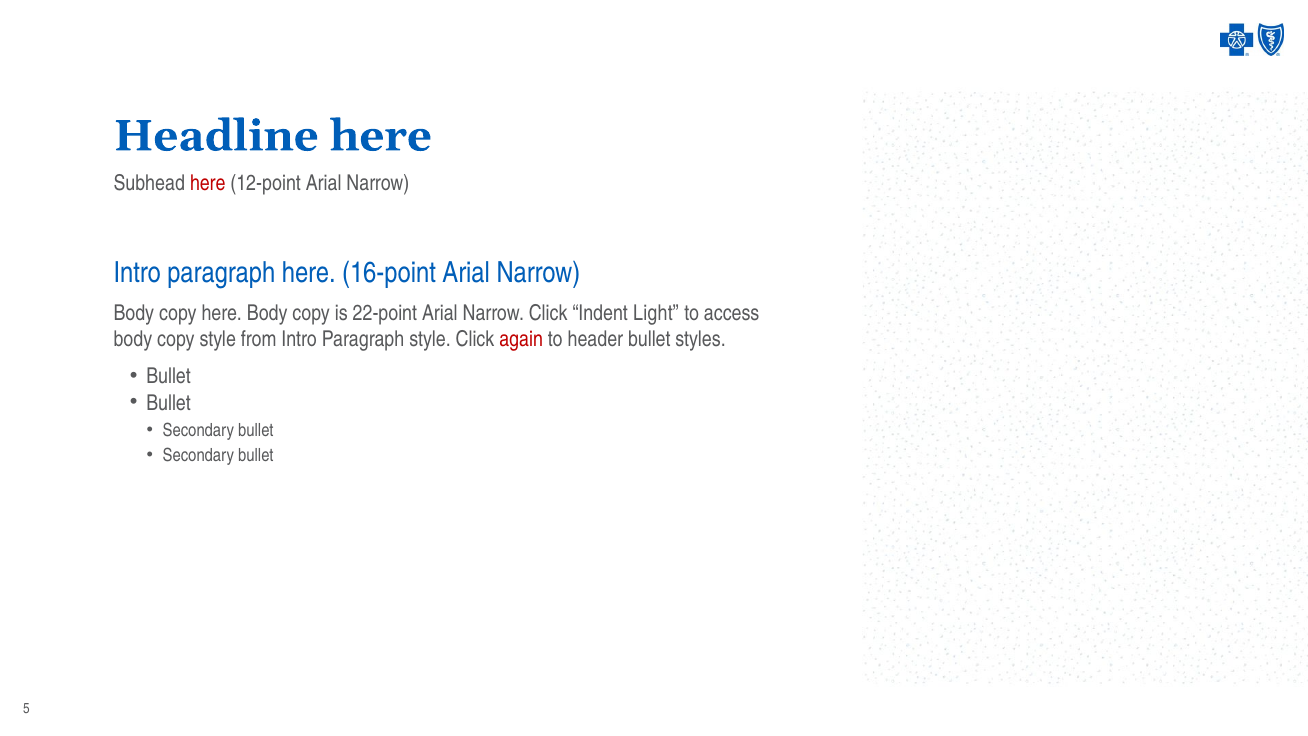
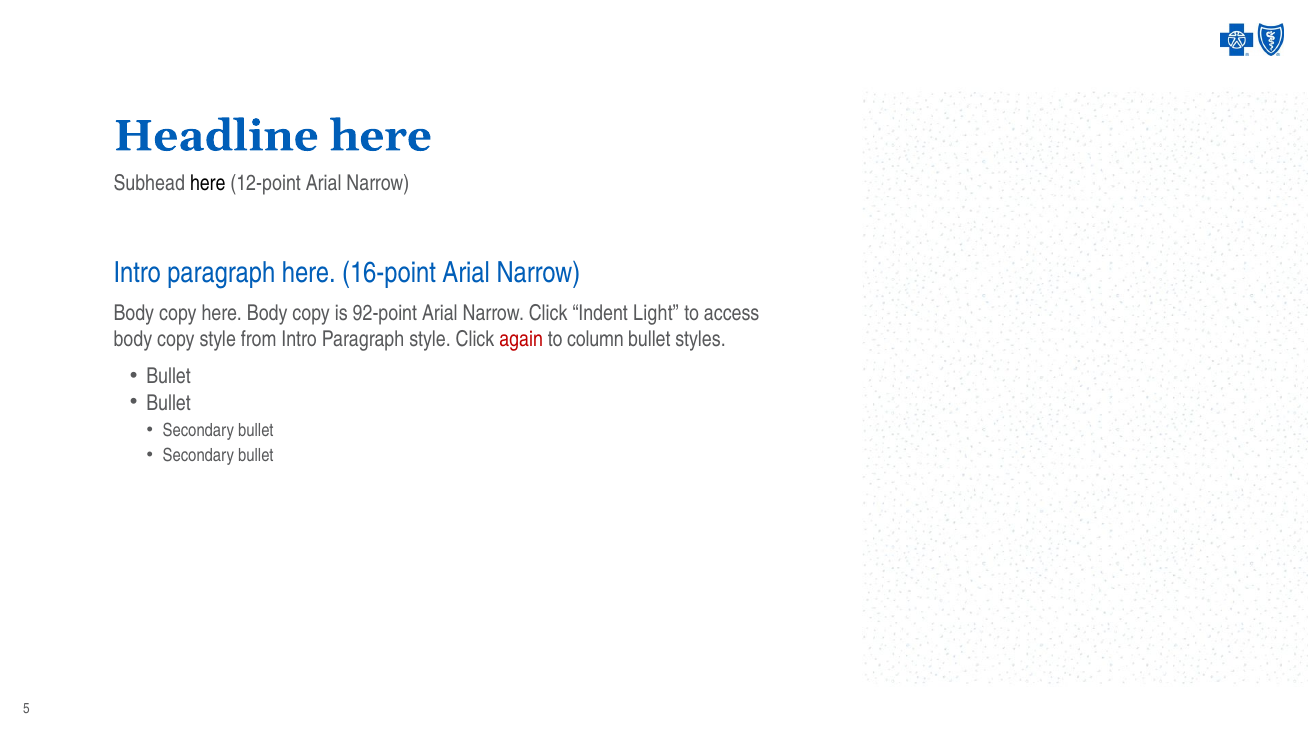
here at (208, 183) colour: red -> black
22-point: 22-point -> 92-point
header: header -> column
